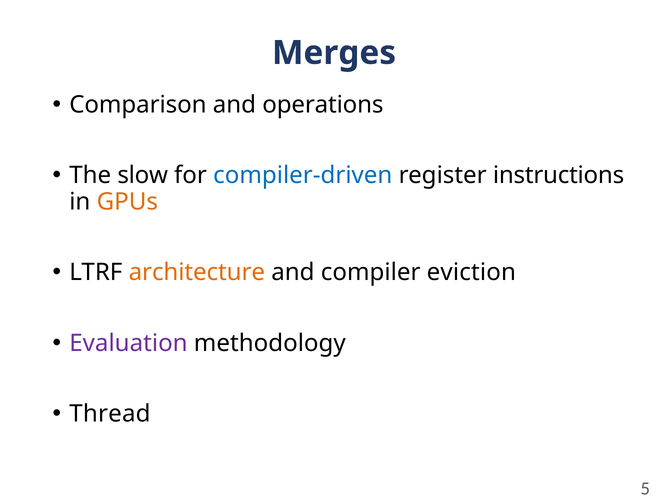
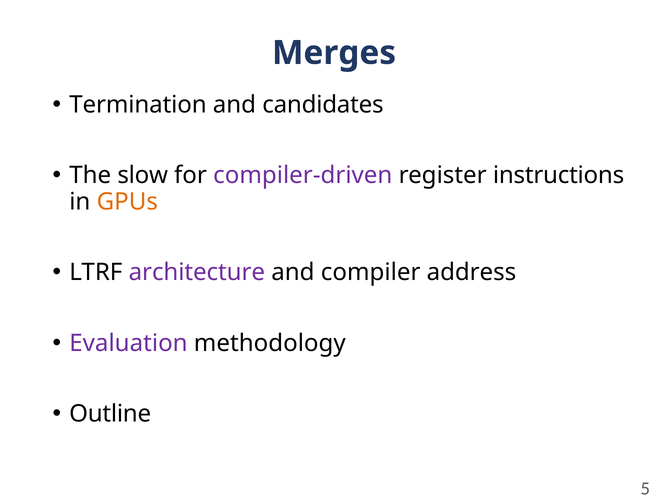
Comparison: Comparison -> Termination
operations: operations -> candidates
compiler-driven colour: blue -> purple
architecture colour: orange -> purple
eviction: eviction -> address
Thread: Thread -> Outline
